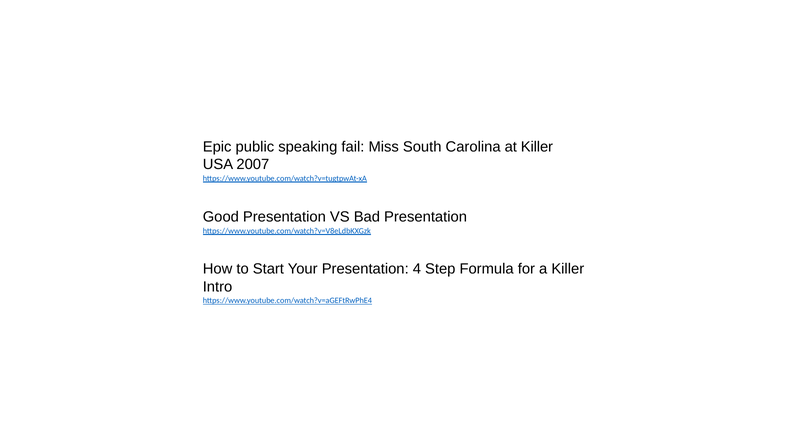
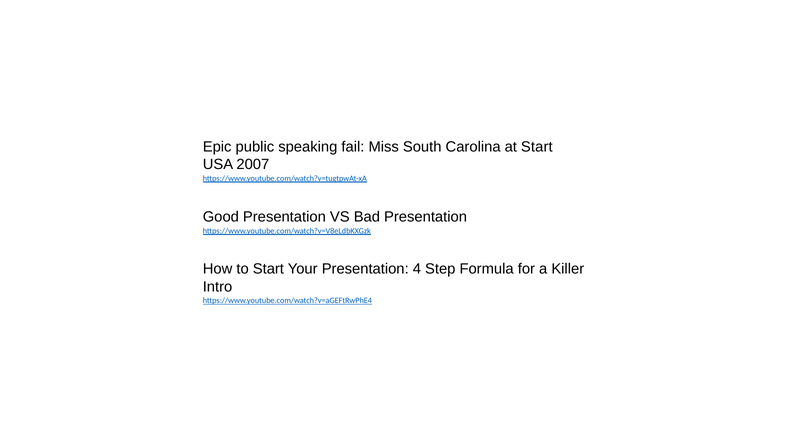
at Killer: Killer -> Start
